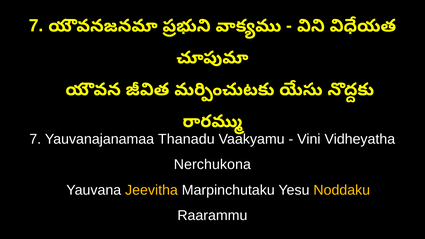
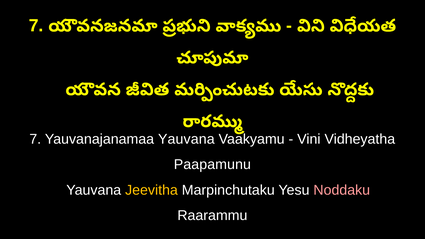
Yauvanajanamaa Thanadu: Thanadu -> Yauvana
Nerchukona: Nerchukona -> Paapamunu
Noddaku colour: yellow -> pink
